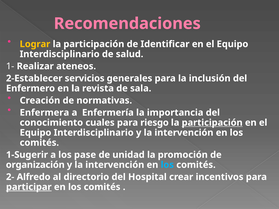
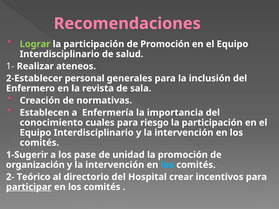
Lograr colour: yellow -> light green
de Identificar: Identificar -> Promoción
servicios: servicios -> personal
Enfermera: Enfermera -> Establecen
participación at (212, 123) underline: present -> none
Alfredo: Alfredo -> Teórico
